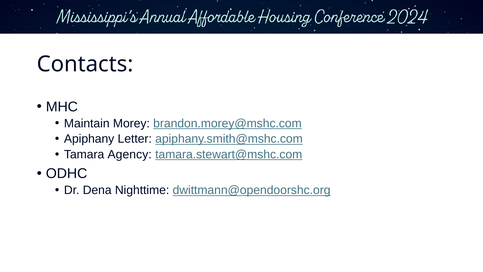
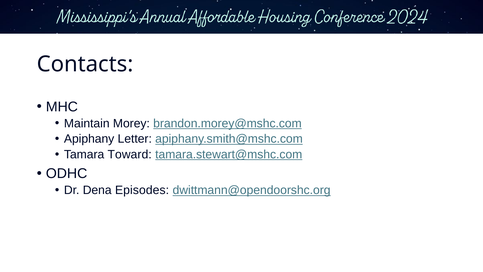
Agency: Agency -> Toward
Nighttime: Nighttime -> Episodes
